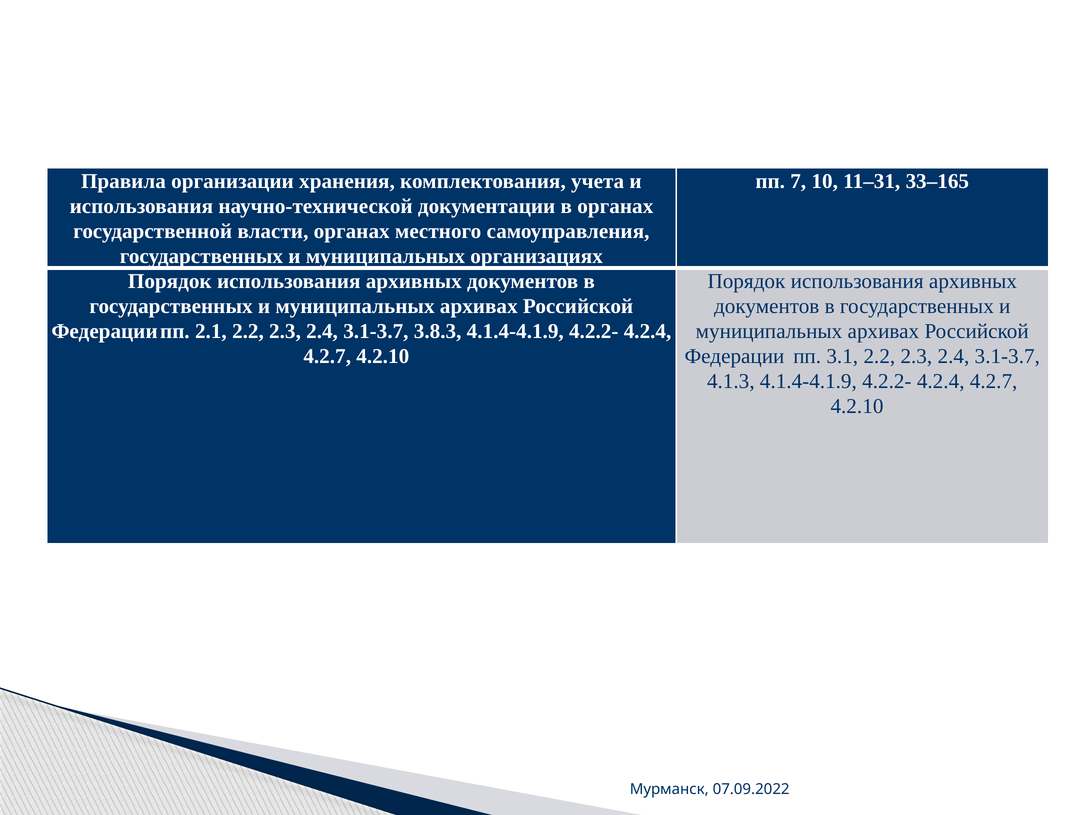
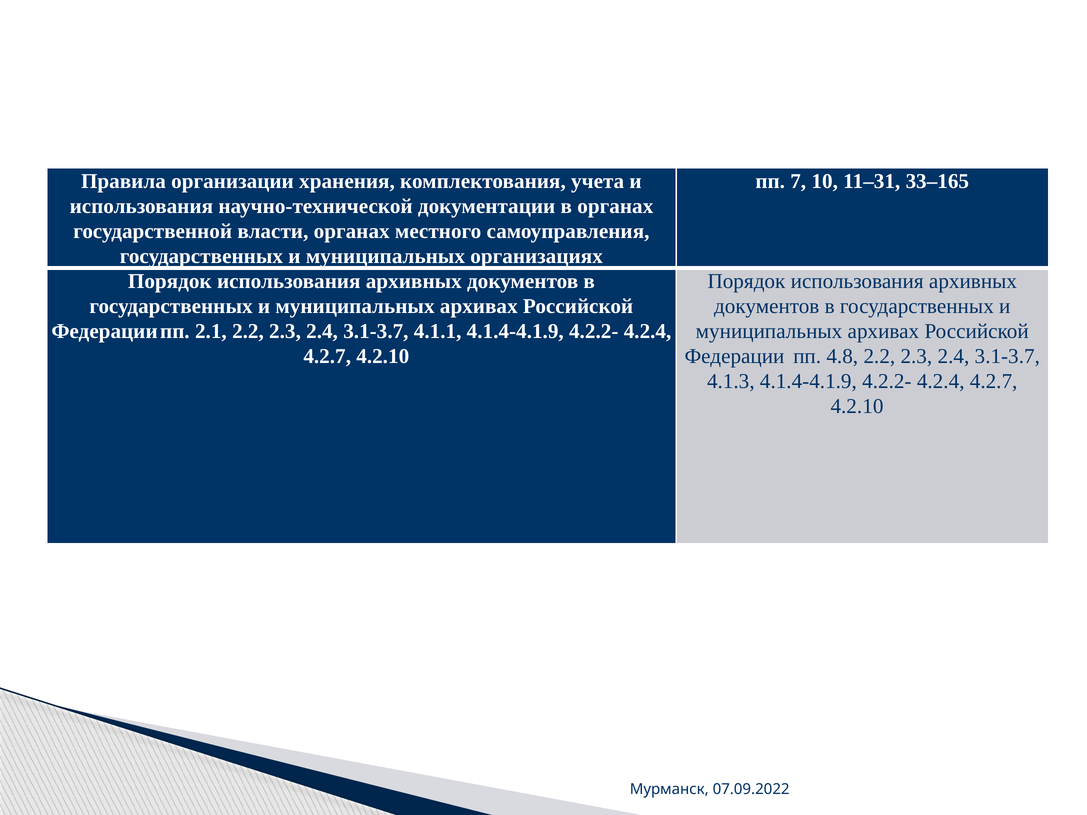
3.8.3: 3.8.3 -> 4.1.1
3.1: 3.1 -> 4.8
